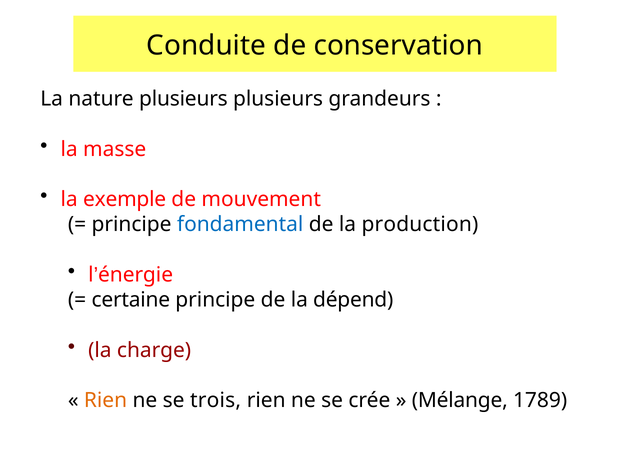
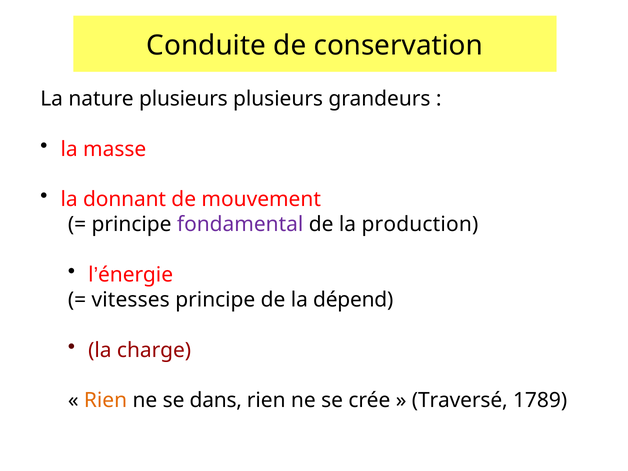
exemple: exemple -> donnant
fondamental colour: blue -> purple
certaine: certaine -> vitesses
trois: trois -> dans
Mélange: Mélange -> Traversé
